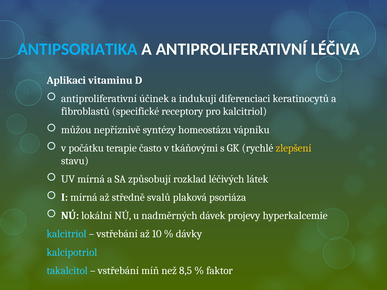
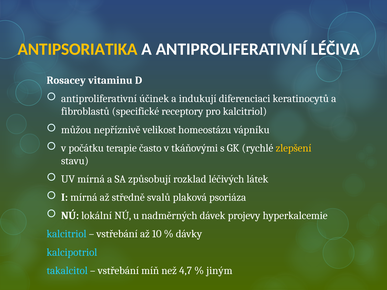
ANTIPSORIATIKA colour: light blue -> yellow
Aplikaci: Aplikaci -> Rosacey
syntézy: syntézy -> velikost
8,5: 8,5 -> 4,7
faktor: faktor -> jiným
